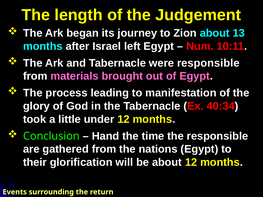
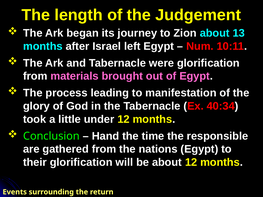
were responsible: responsible -> glorification
